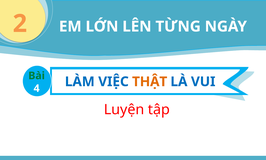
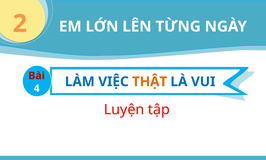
Bài colour: green -> red
